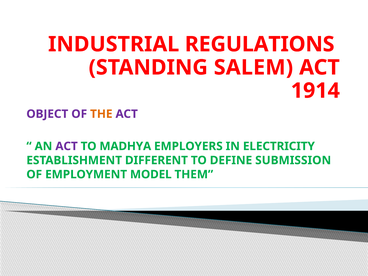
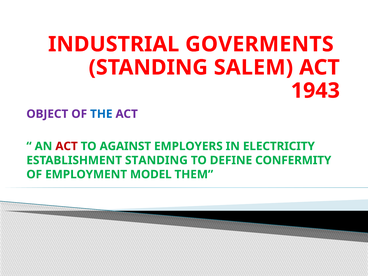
REGULATIONS: REGULATIONS -> GOVERMENTS
1914: 1914 -> 1943
THE colour: orange -> blue
ACT at (67, 146) colour: purple -> red
MADHYA: MADHYA -> AGAINST
ESTABLISHMENT DIFFERENT: DIFFERENT -> STANDING
SUBMISSION: SUBMISSION -> CONFERMITY
